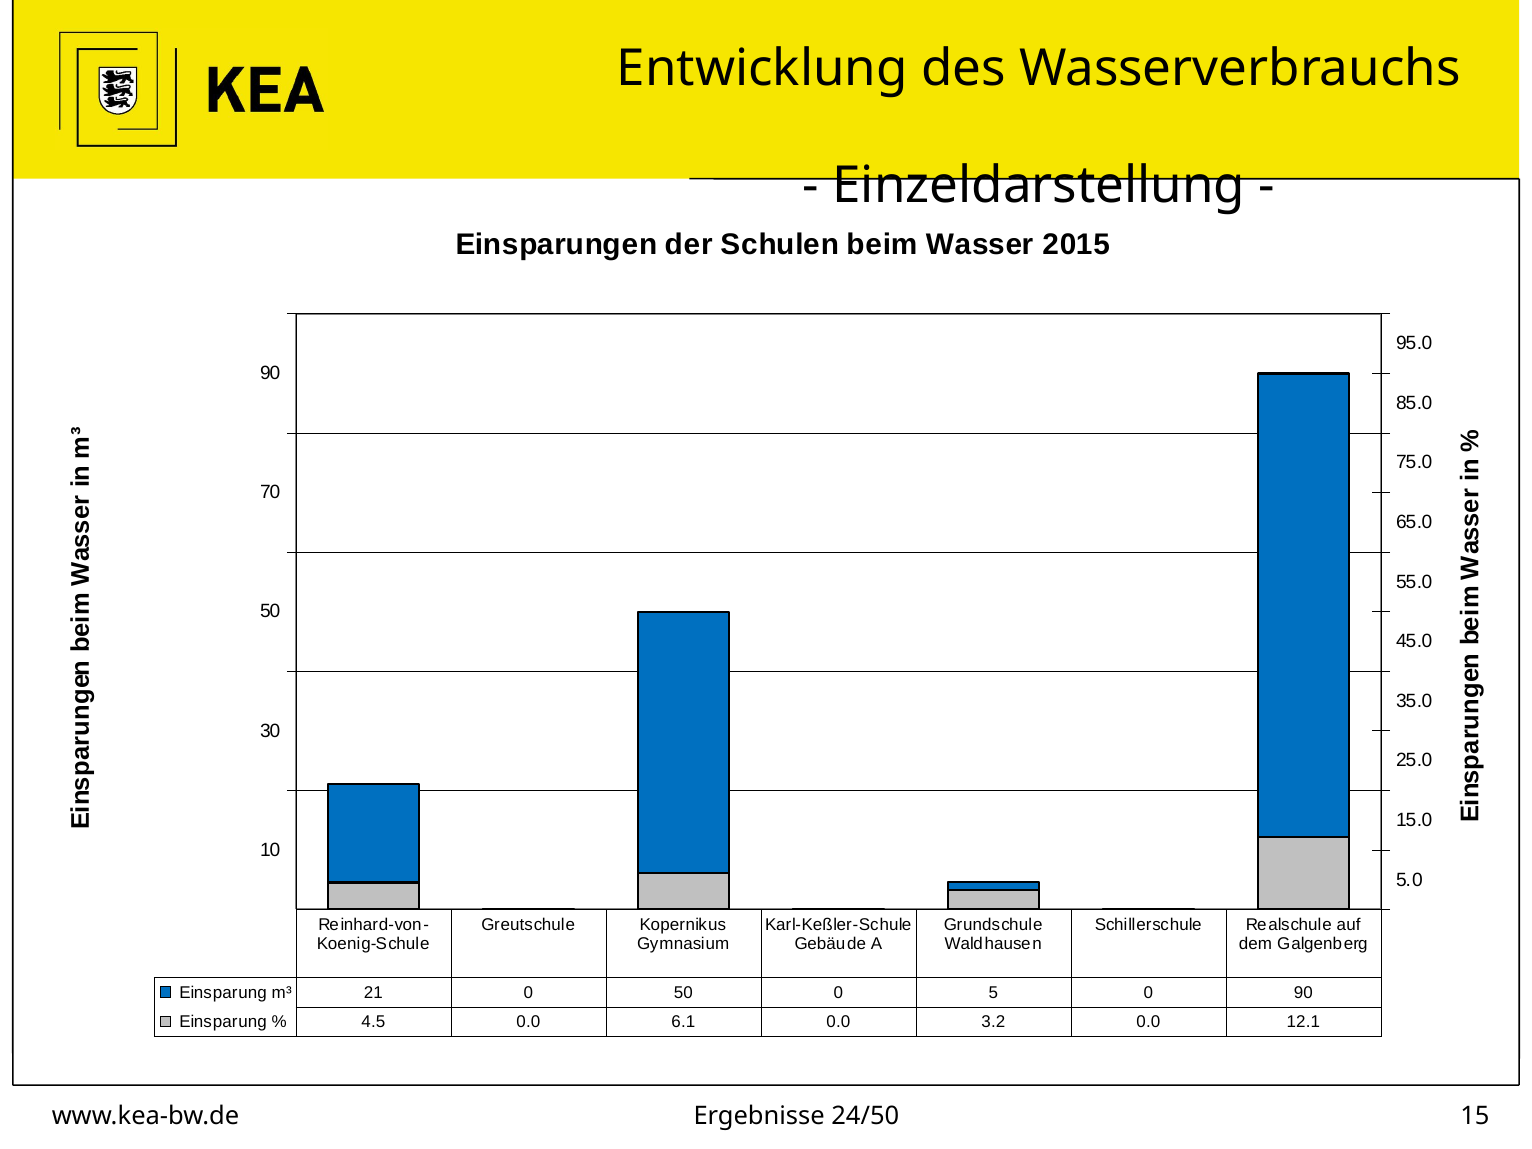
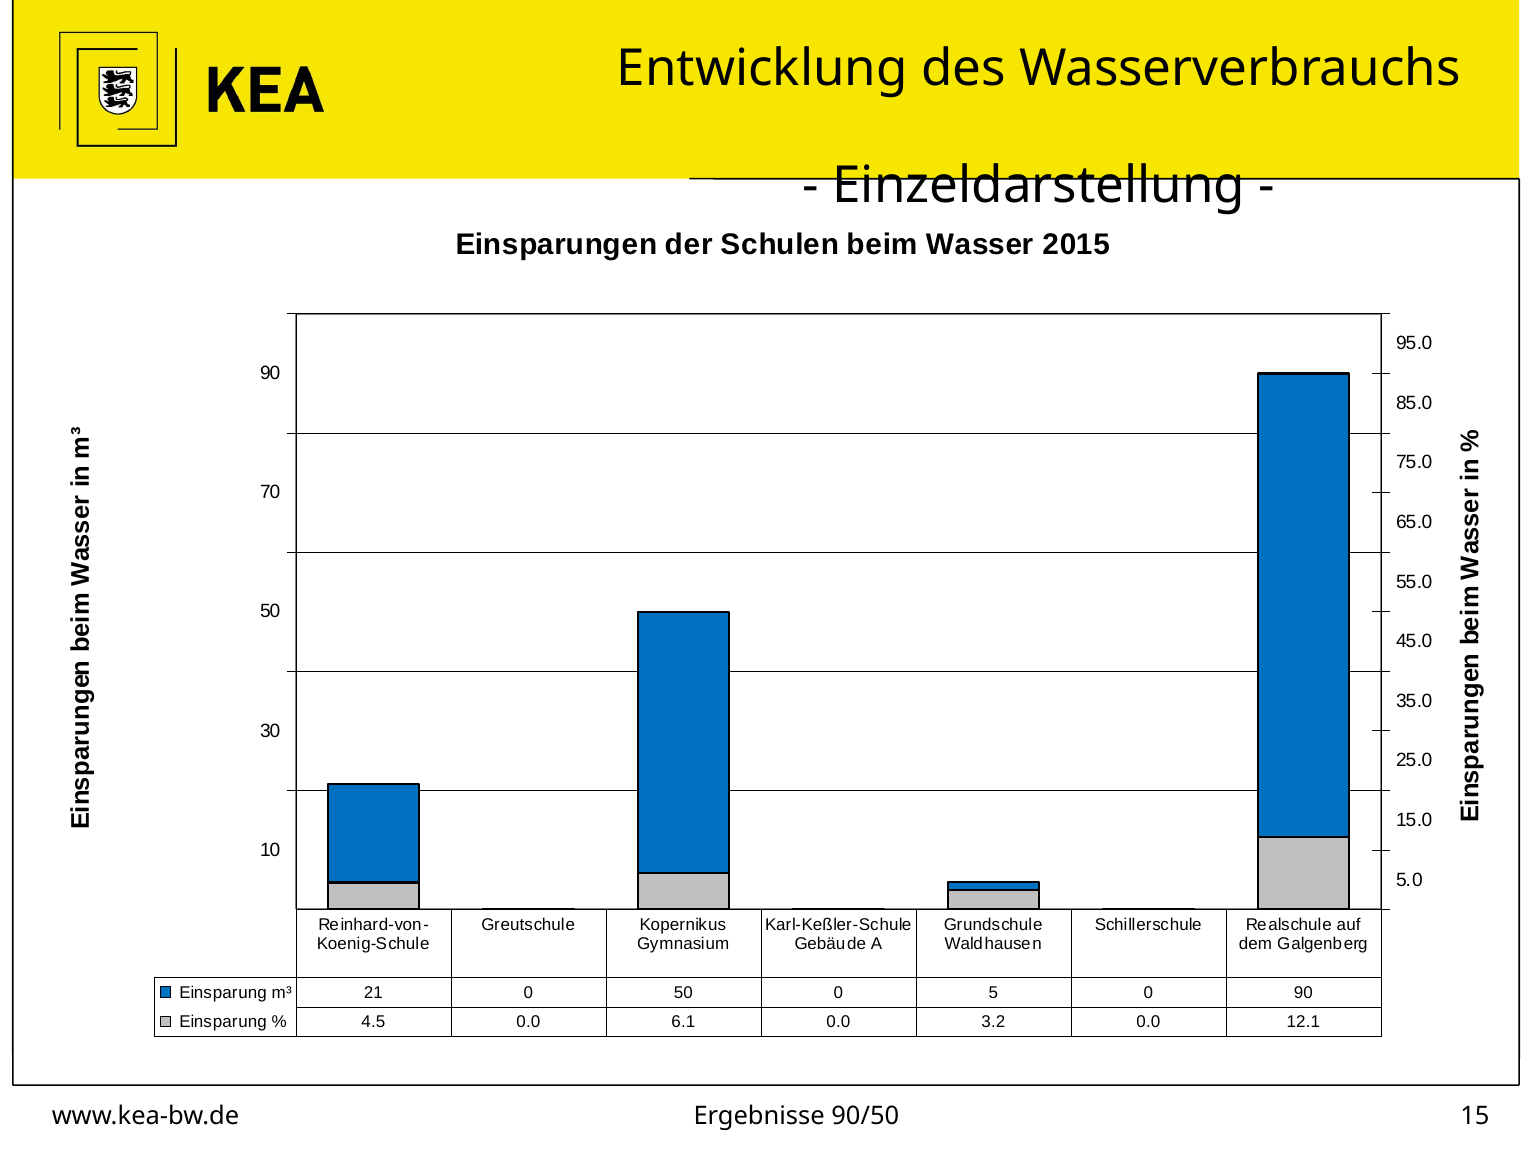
24/50: 24/50 -> 90/50
